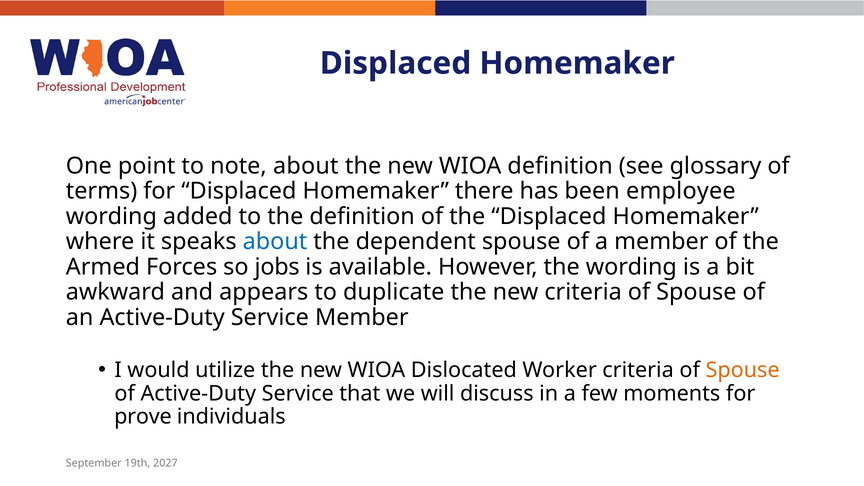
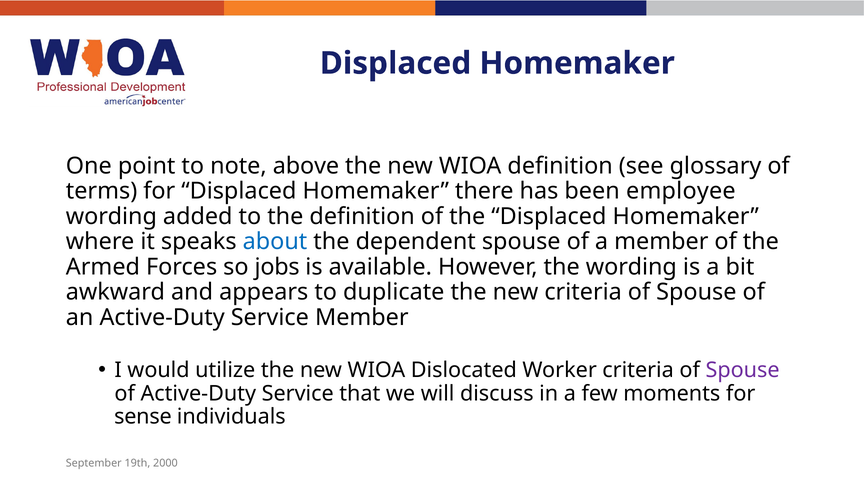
note about: about -> above
Spouse at (743, 370) colour: orange -> purple
prove: prove -> sense
2027: 2027 -> 2000
